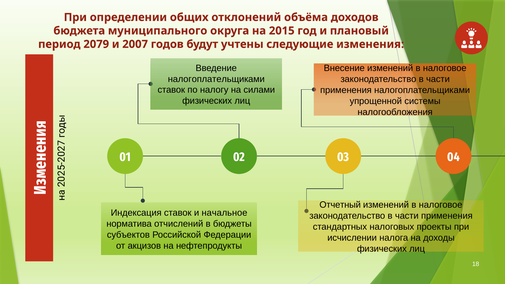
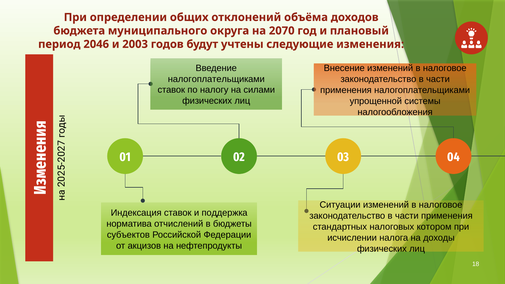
2015: 2015 -> 2070
2079: 2079 -> 2046
2007: 2007 -> 2003
Отчетный: Отчетный -> Ситуации
начальное: начальное -> поддержка
проекты: проекты -> котором
